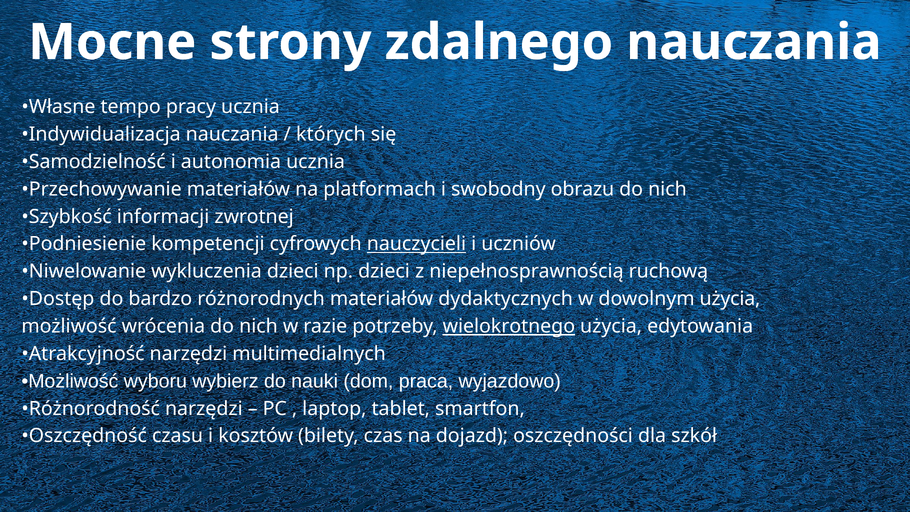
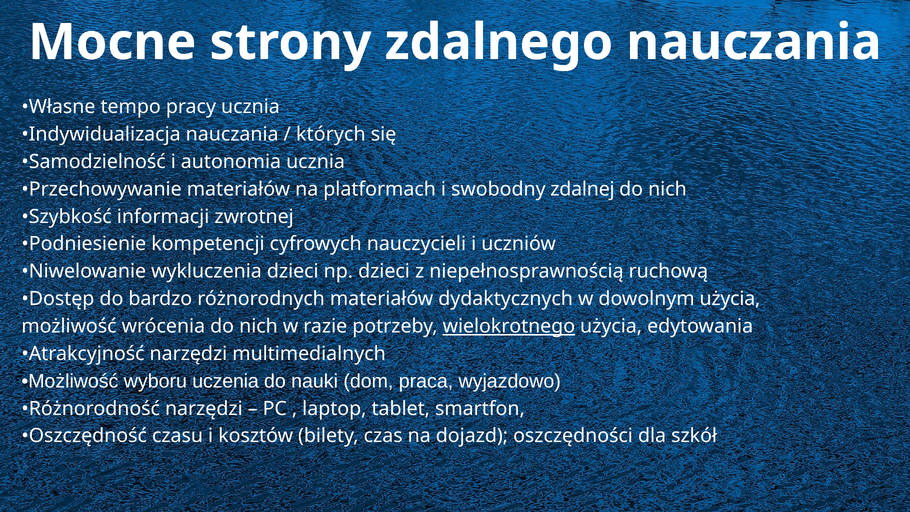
obrazu: obrazu -> zdalnej
nauczycieli underline: present -> none
wybierz: wybierz -> uczenia
